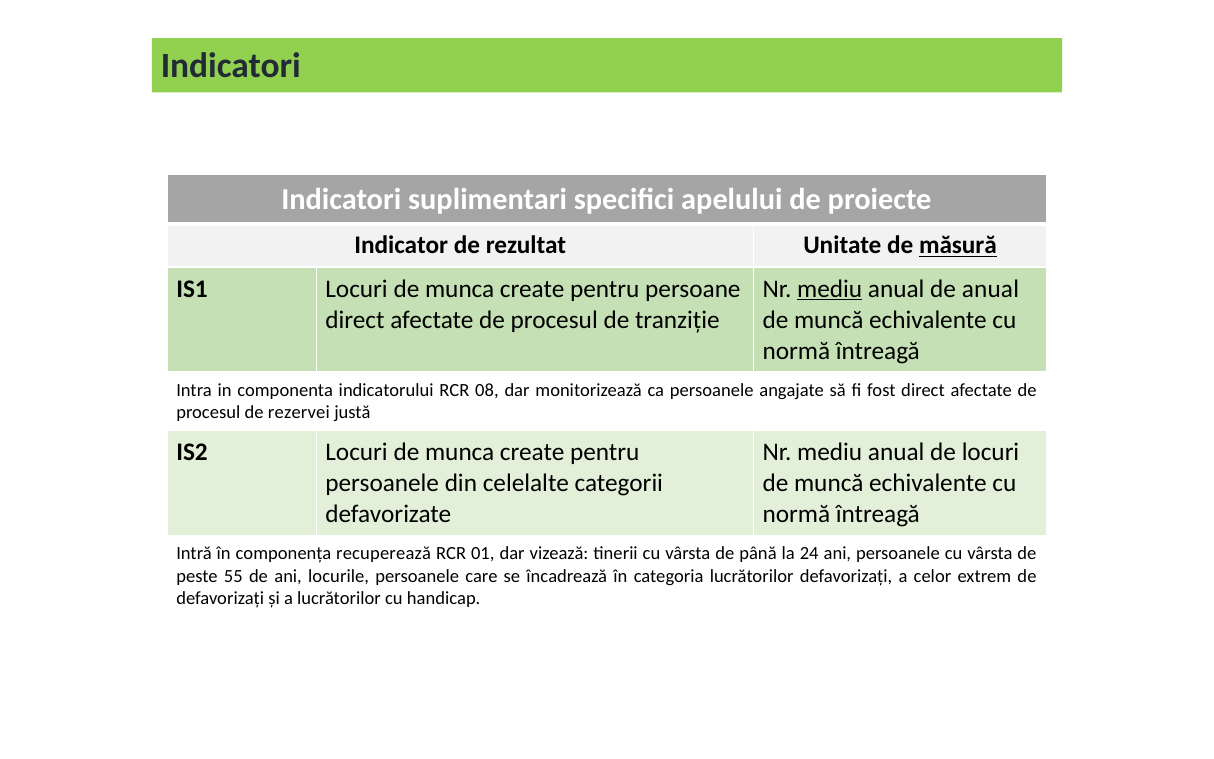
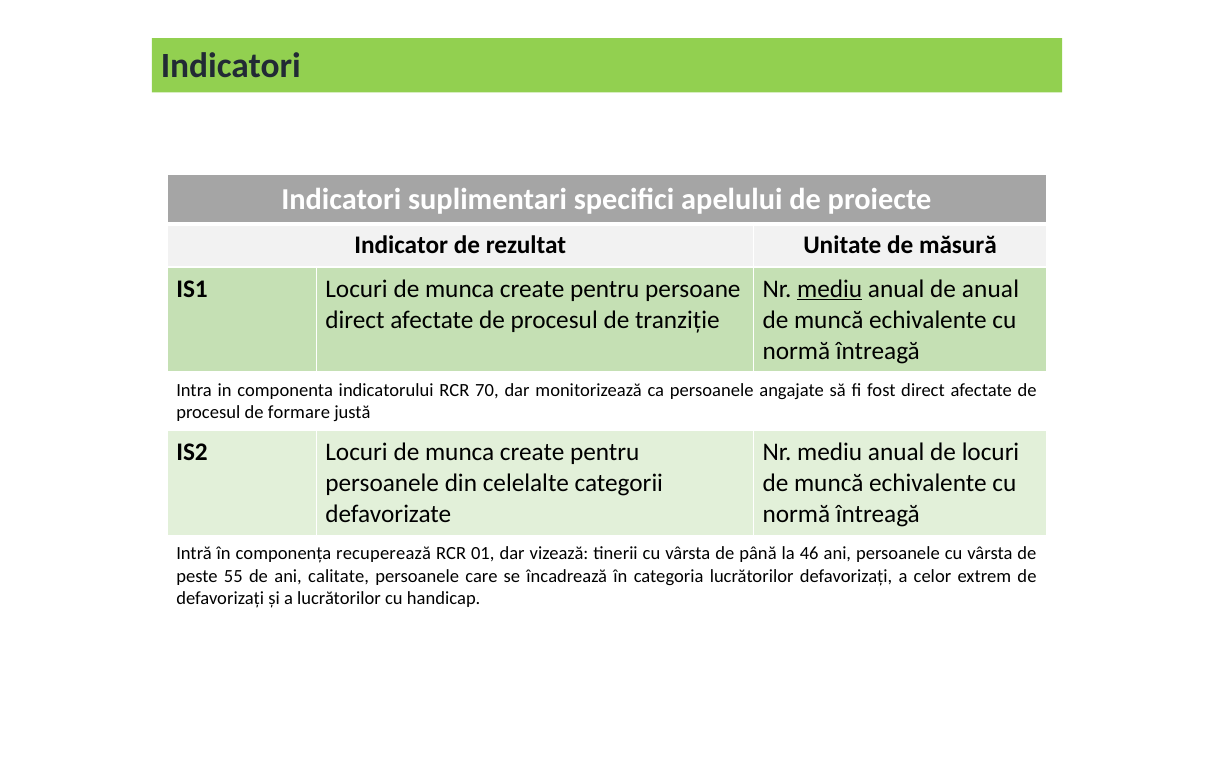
măsură underline: present -> none
08: 08 -> 70
rezervei: rezervei -> formare
24: 24 -> 46
locurile: locurile -> calitate
